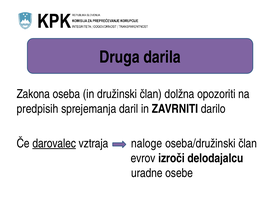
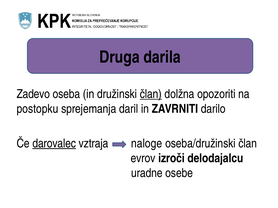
Zakona: Zakona -> Zadevo
član at (151, 94) underline: none -> present
predpisih: predpisih -> postopku
